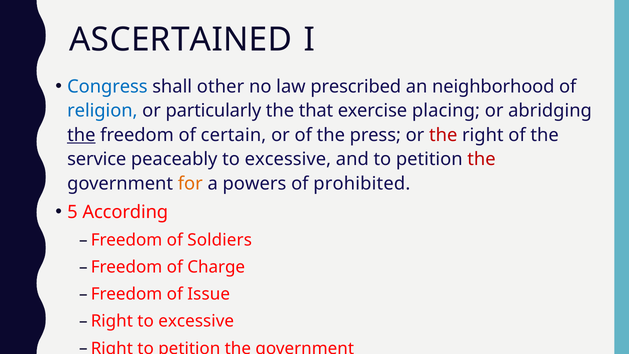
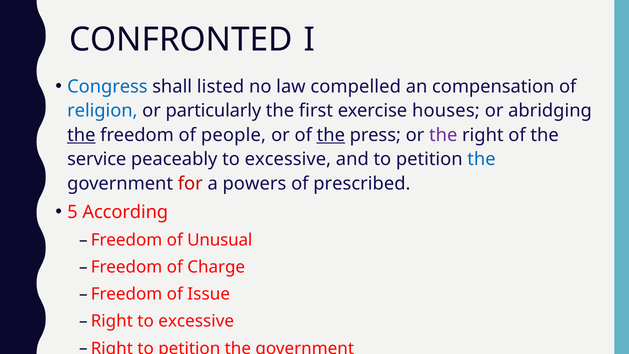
ASCERTAINED: ASCERTAINED -> CONFRONTED
other: other -> listed
prescribed: prescribed -> compelled
neighborhood: neighborhood -> compensation
that: that -> first
placing: placing -> houses
certain: certain -> people
the at (331, 135) underline: none -> present
the at (443, 135) colour: red -> purple
the at (481, 159) colour: red -> blue
for colour: orange -> red
prohibited: prohibited -> prescribed
Soldiers: Soldiers -> Unusual
